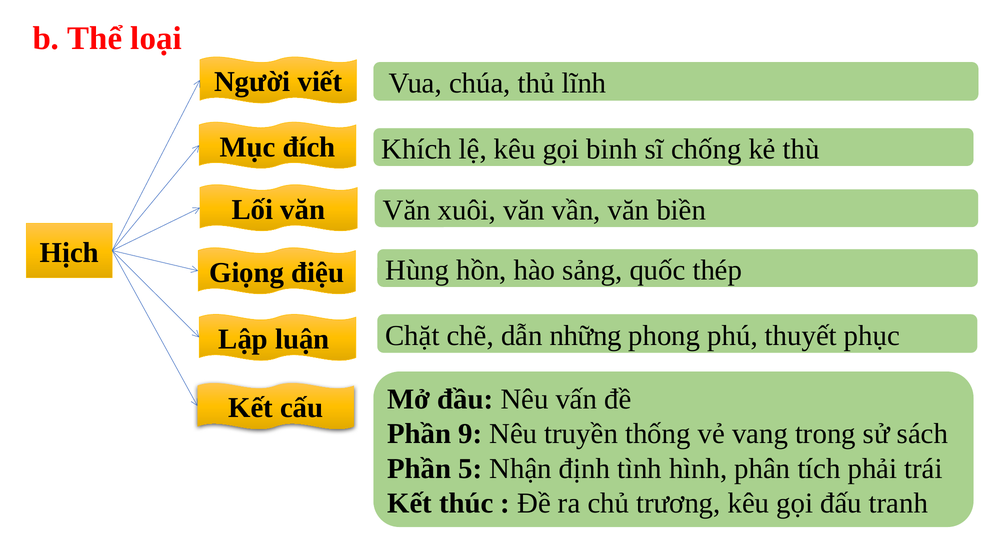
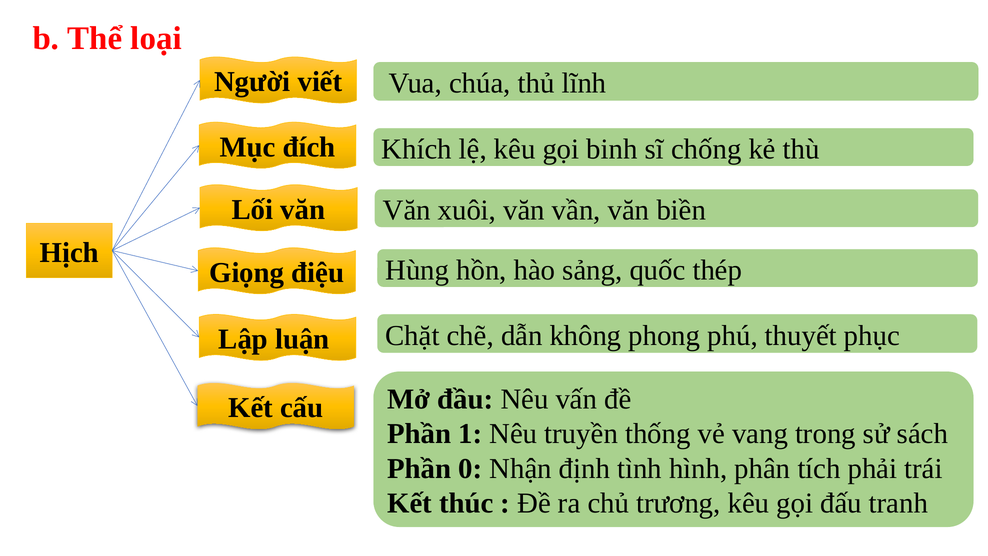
những: những -> không
9: 9 -> 1
5: 5 -> 0
